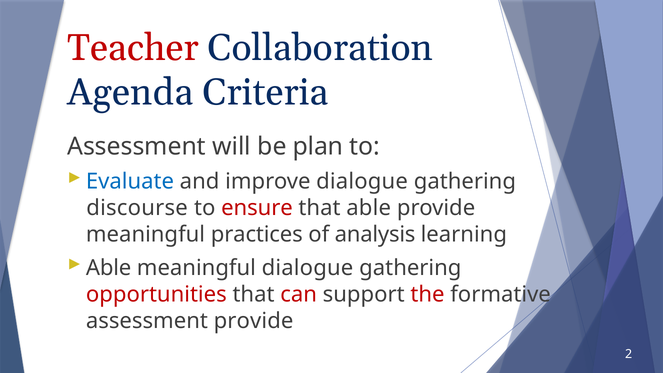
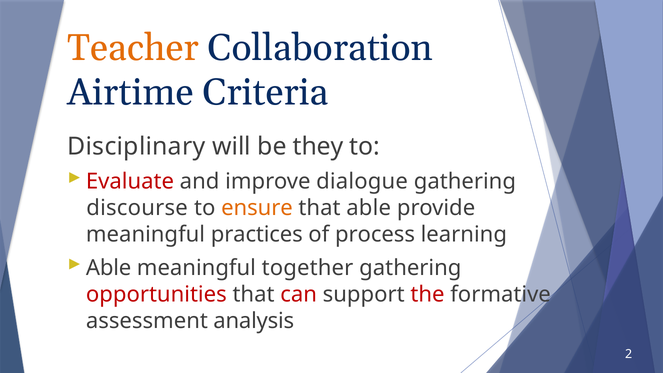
Teacher colour: red -> orange
Agenda: Agenda -> Airtime
Assessment at (137, 146): Assessment -> Disciplinary
plan: plan -> they
Evaluate colour: blue -> red
ensure colour: red -> orange
analysis: analysis -> process
meaningful dialogue: dialogue -> together
assessment provide: provide -> analysis
